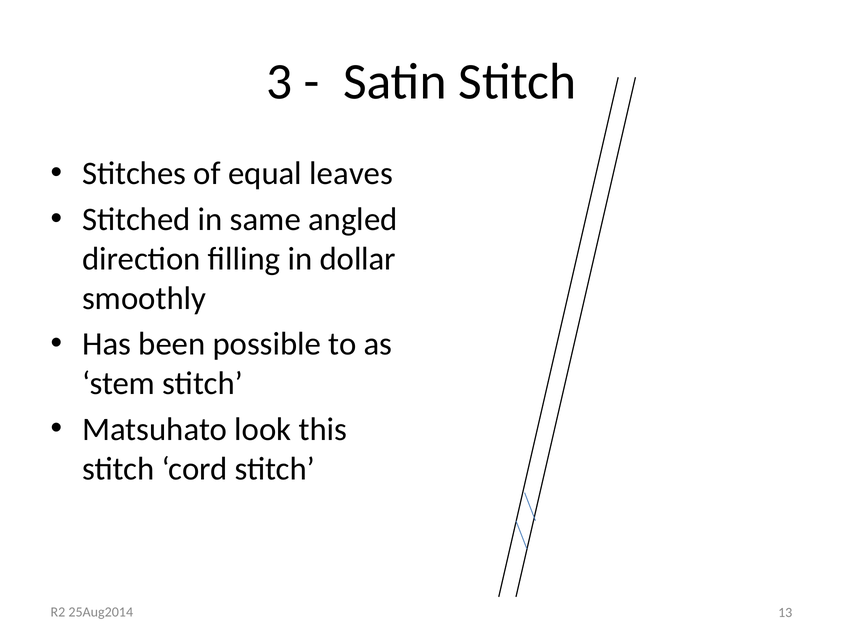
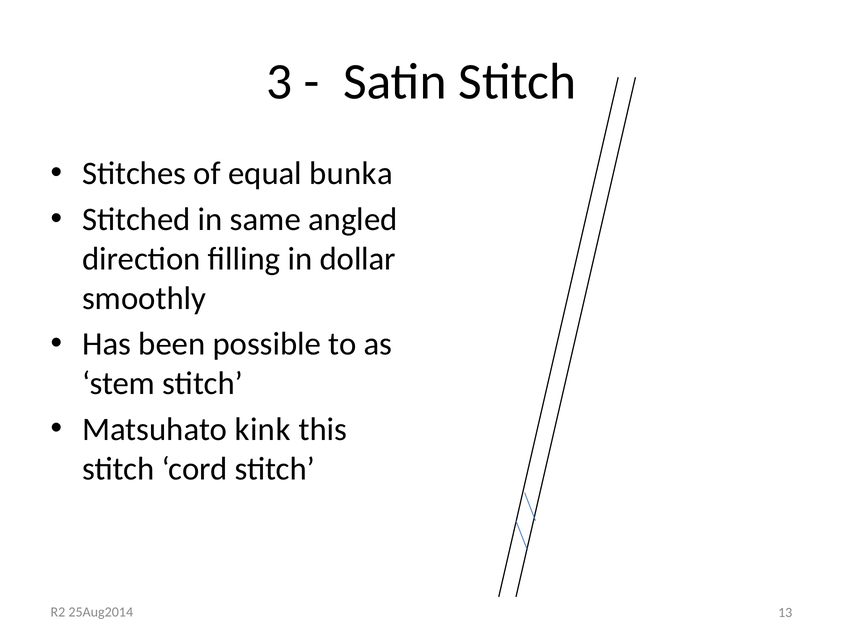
leaves: leaves -> bunka
look: look -> kink
